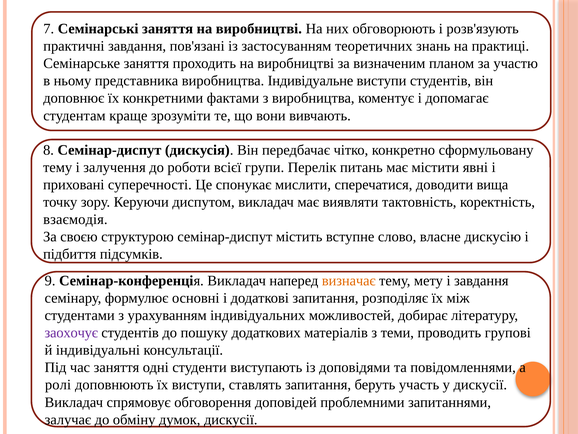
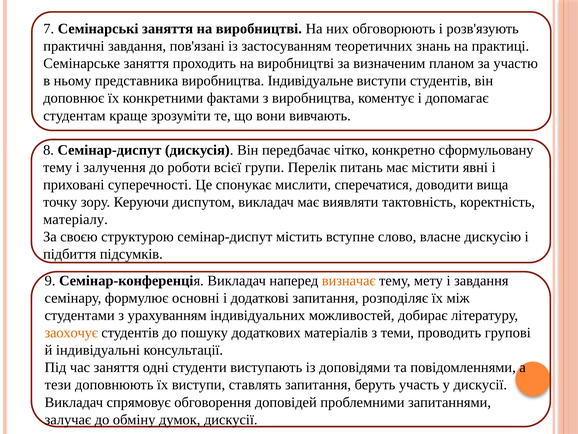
взаємодія: взаємодія -> матеріалу
заохочує colour: purple -> orange
ролі: ролі -> тези
